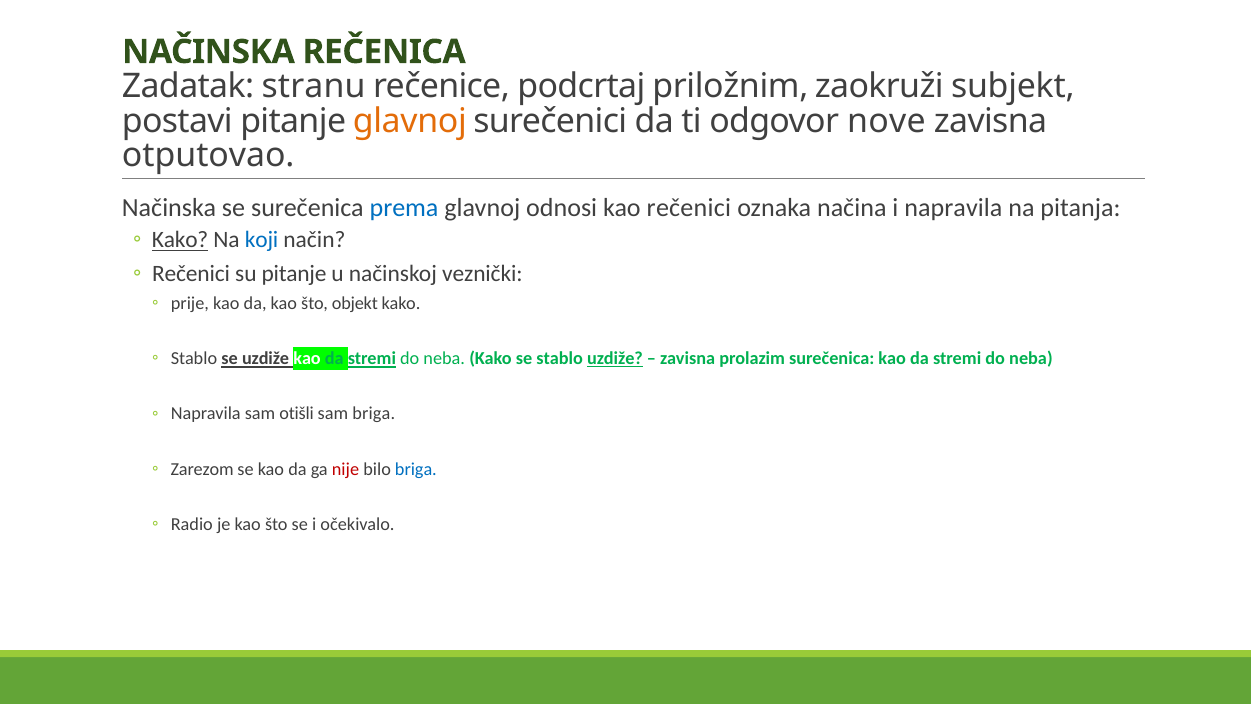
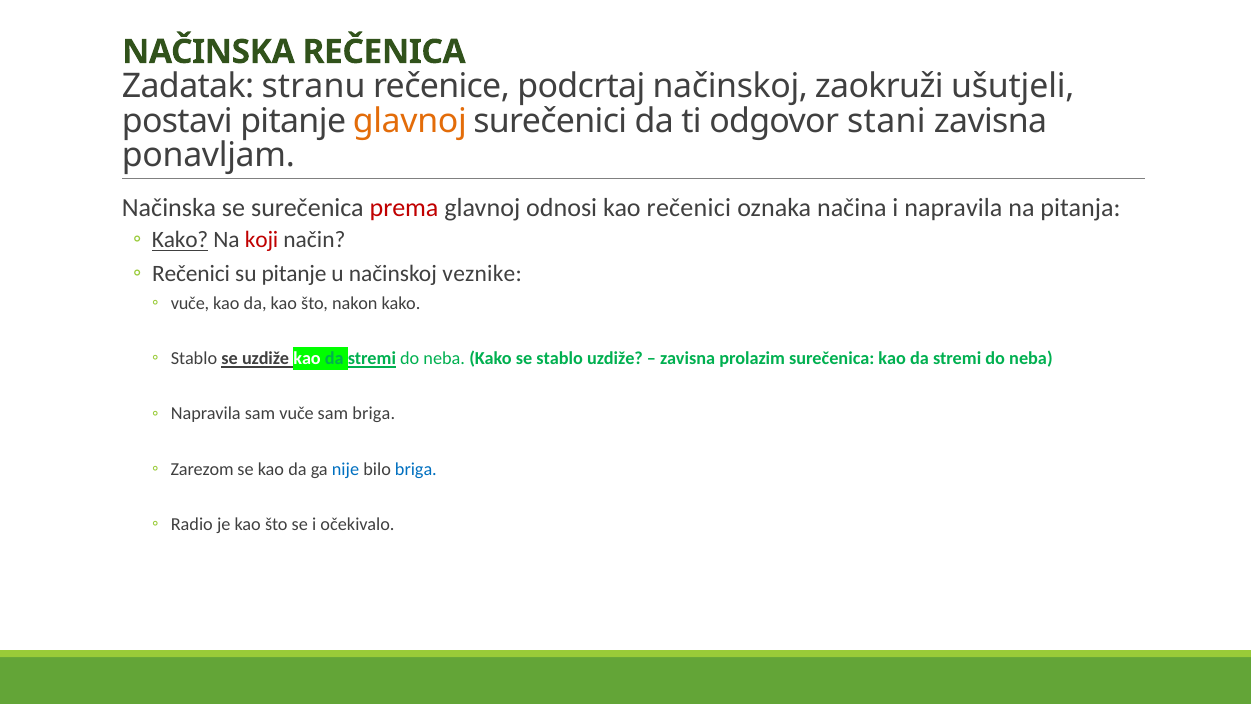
podcrtaj priložnim: priložnim -> načinskoj
subjekt: subjekt -> ušutjeli
nove: nove -> stani
otputovao: otputovao -> ponavljam
prema colour: blue -> red
koji colour: blue -> red
veznički: veznički -> veznike
prije at (190, 304): prije -> vuče
objekt: objekt -> nakon
uzdiže at (615, 359) underline: present -> none
sam otišli: otišli -> vuče
nije colour: red -> blue
